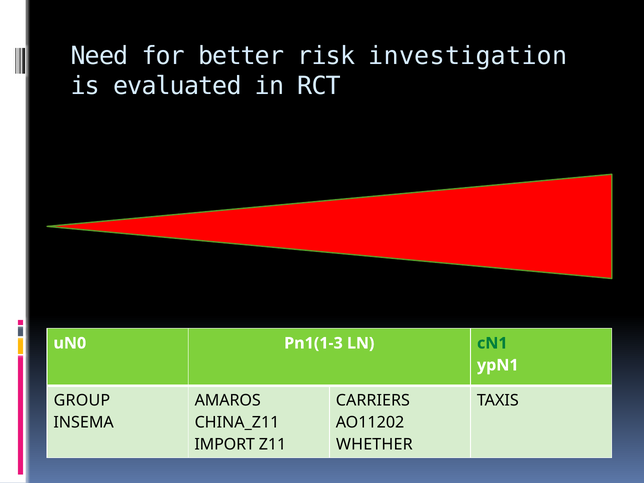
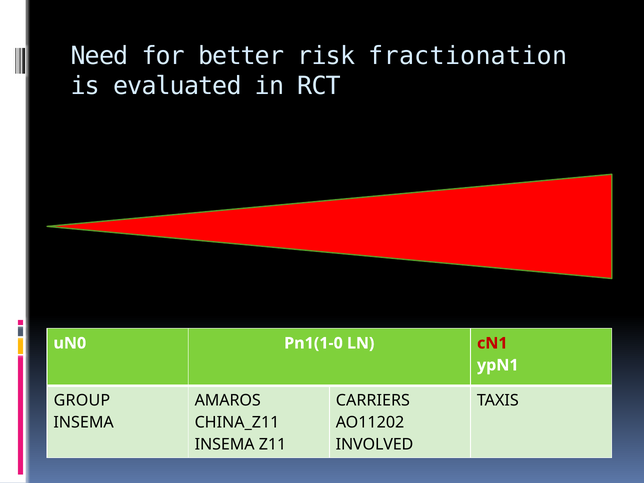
investigation: investigation -> fractionation
Pn1(1-3: Pn1(1-3 -> Pn1(1-0
cN1 colour: green -> red
IMPORT at (225, 444): IMPORT -> INSEMA
WHETHER: WHETHER -> INVOLVED
